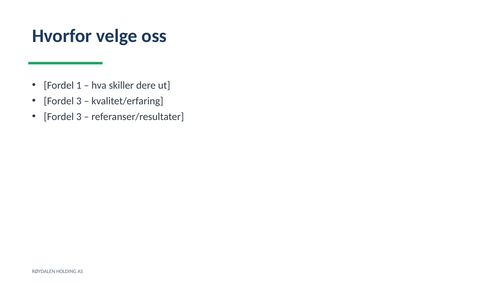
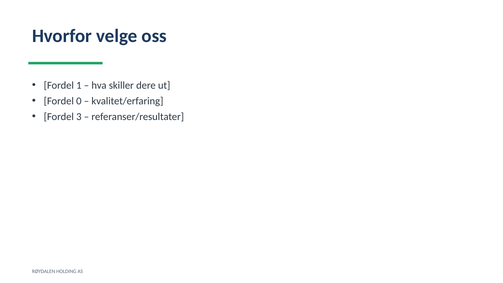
3 at (79, 101): 3 -> 0
